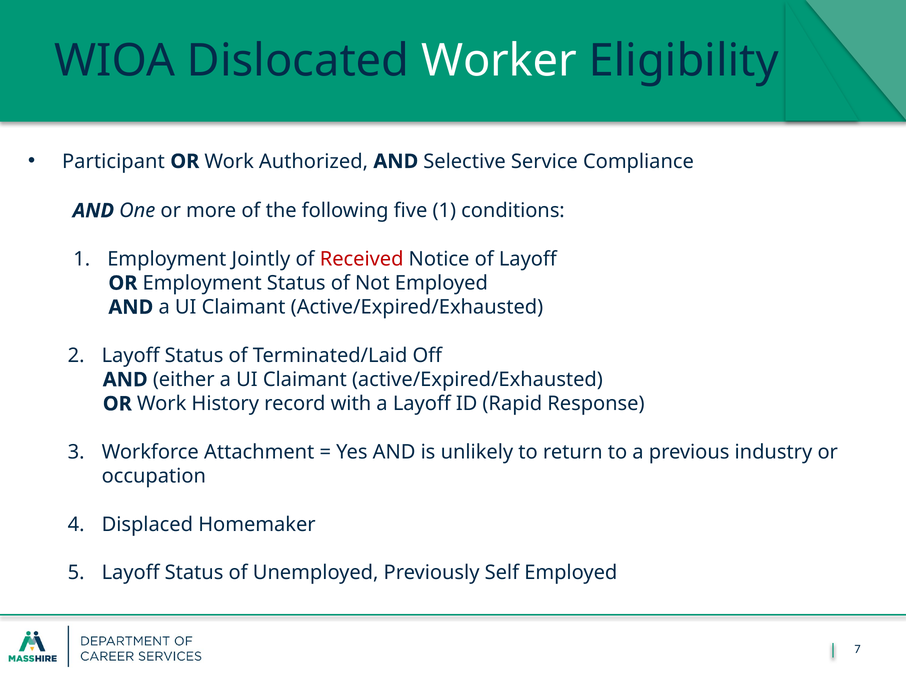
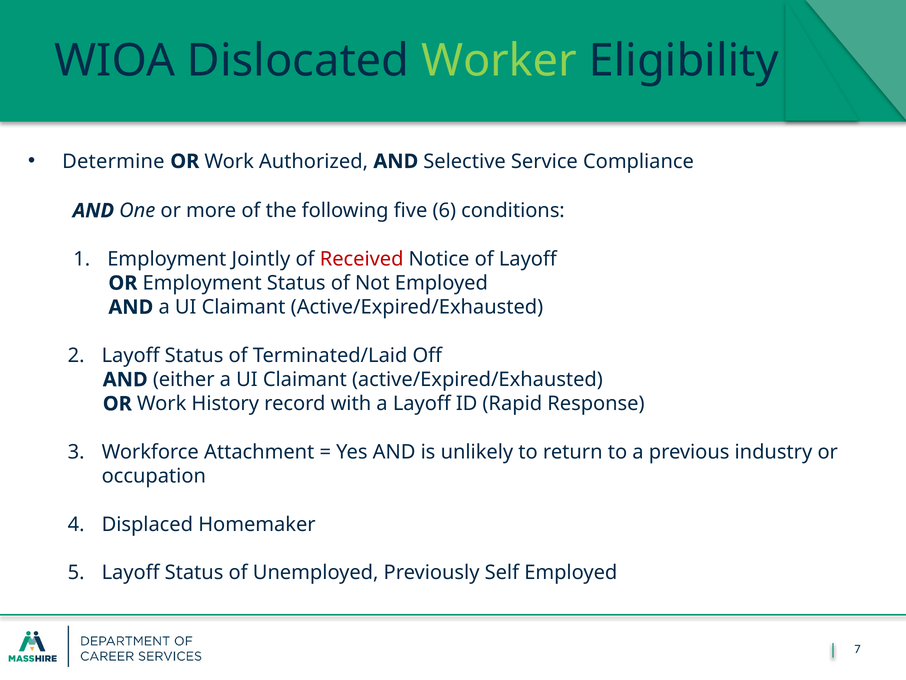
Worker colour: white -> light green
Participant: Participant -> Determine
five 1: 1 -> 6
